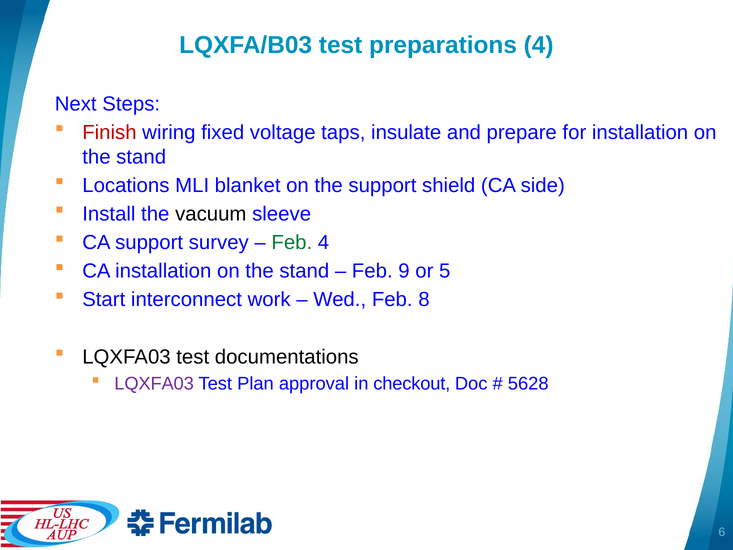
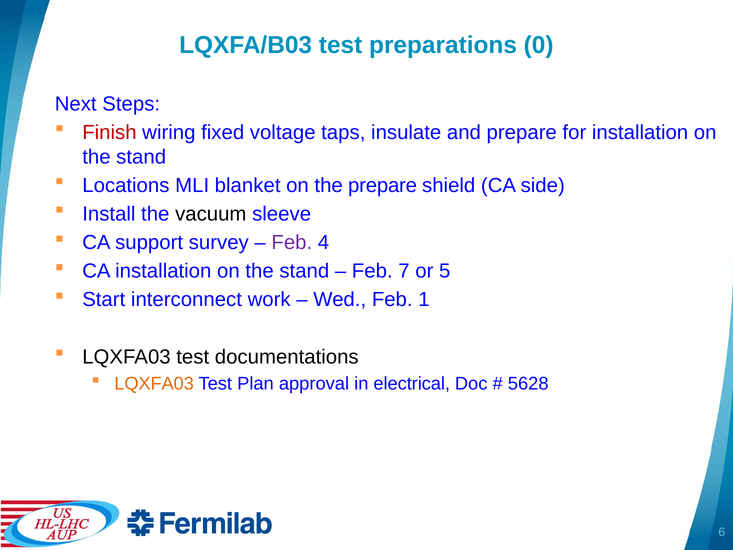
preparations 4: 4 -> 0
the support: support -> prepare
Feb at (292, 242) colour: green -> purple
9: 9 -> 7
8: 8 -> 1
LQXFA03 at (154, 383) colour: purple -> orange
checkout: checkout -> electrical
